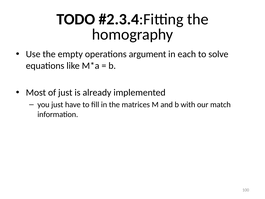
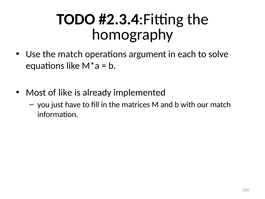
the empty: empty -> match
of just: just -> like
